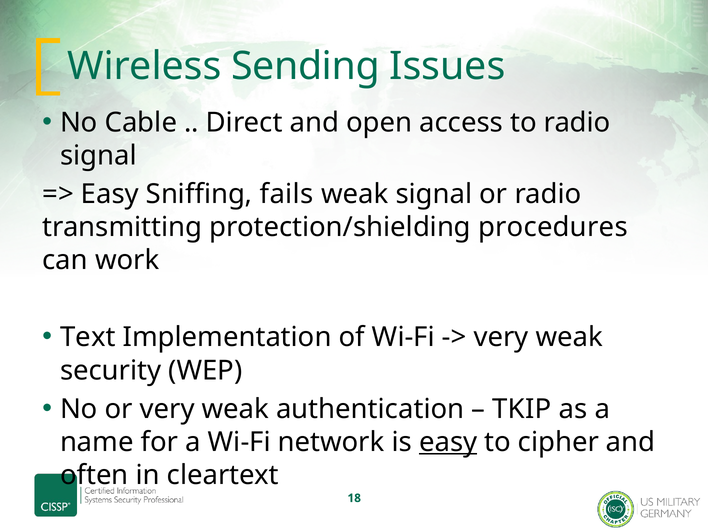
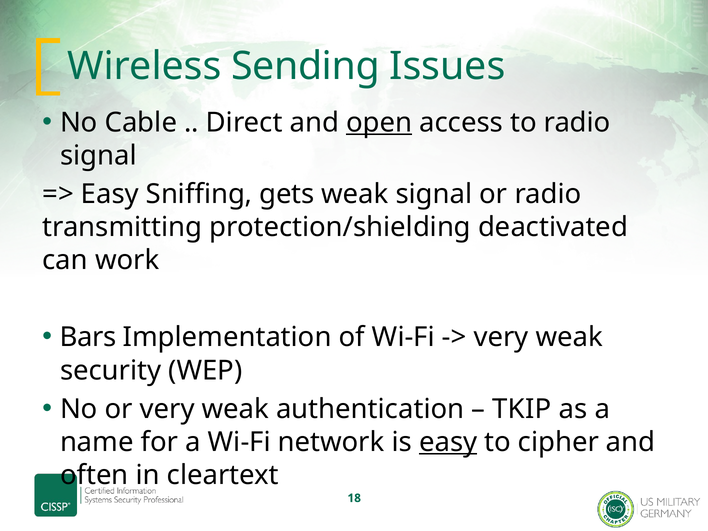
open underline: none -> present
fails: fails -> gets
procedures: procedures -> deactivated
Text: Text -> Bars
